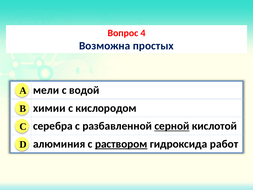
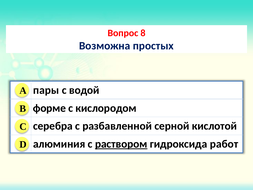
4: 4 -> 8
мели: мели -> пары
химии: химии -> форме
серной underline: present -> none
